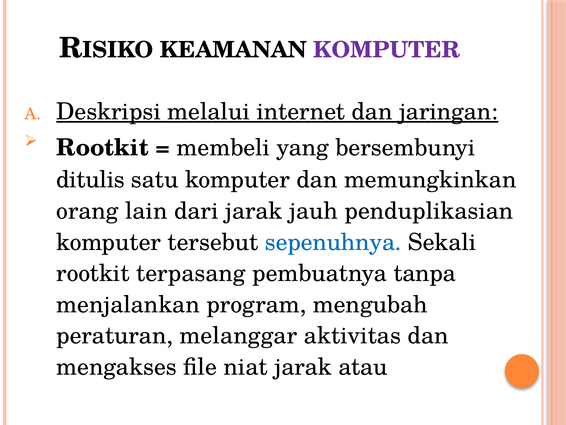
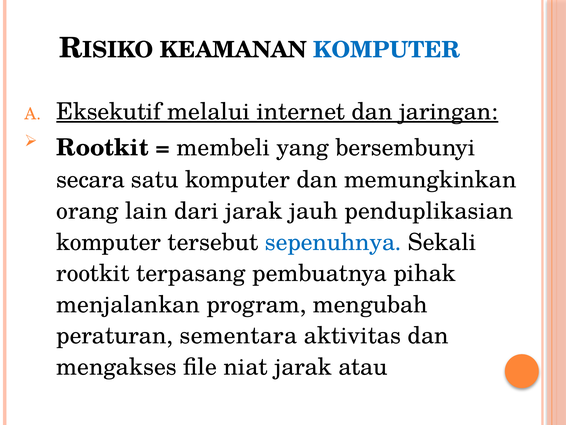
KOMPUTER at (387, 50) colour: purple -> blue
Deskripsi: Deskripsi -> Eksekutif
ditulis: ditulis -> secara
tanpa: tanpa -> pihak
melanggar: melanggar -> sementara
